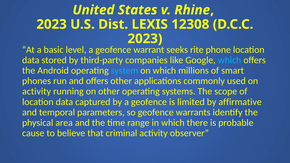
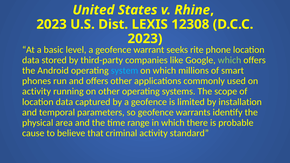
which at (230, 60) colour: light blue -> light green
affirmative: affirmative -> installation
observer: observer -> standard
